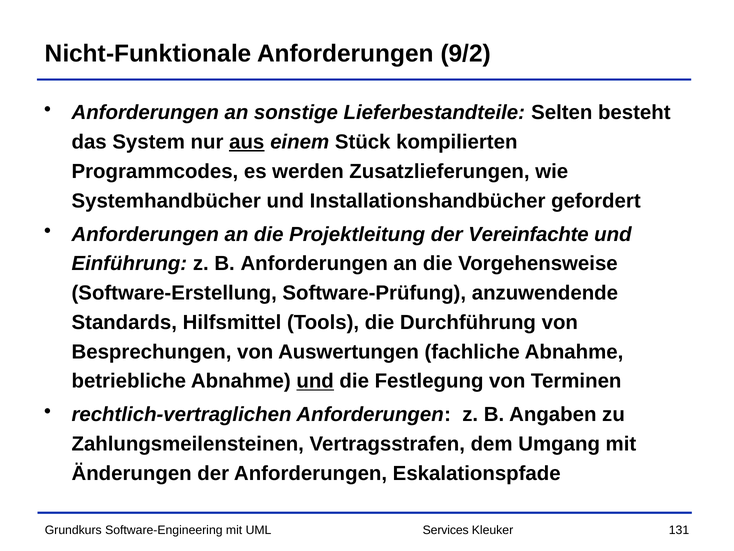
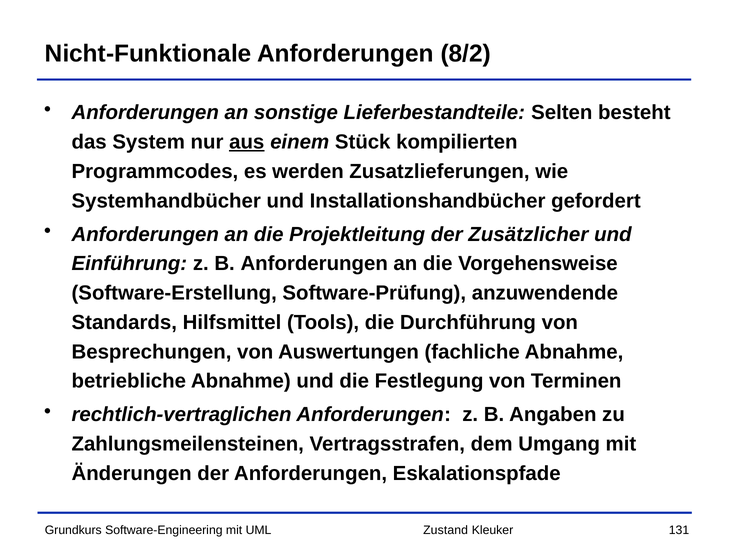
9/2: 9/2 -> 8/2
Vereinfachte: Vereinfachte -> Zusätzlicher
und at (315, 381) underline: present -> none
Services: Services -> Zustand
